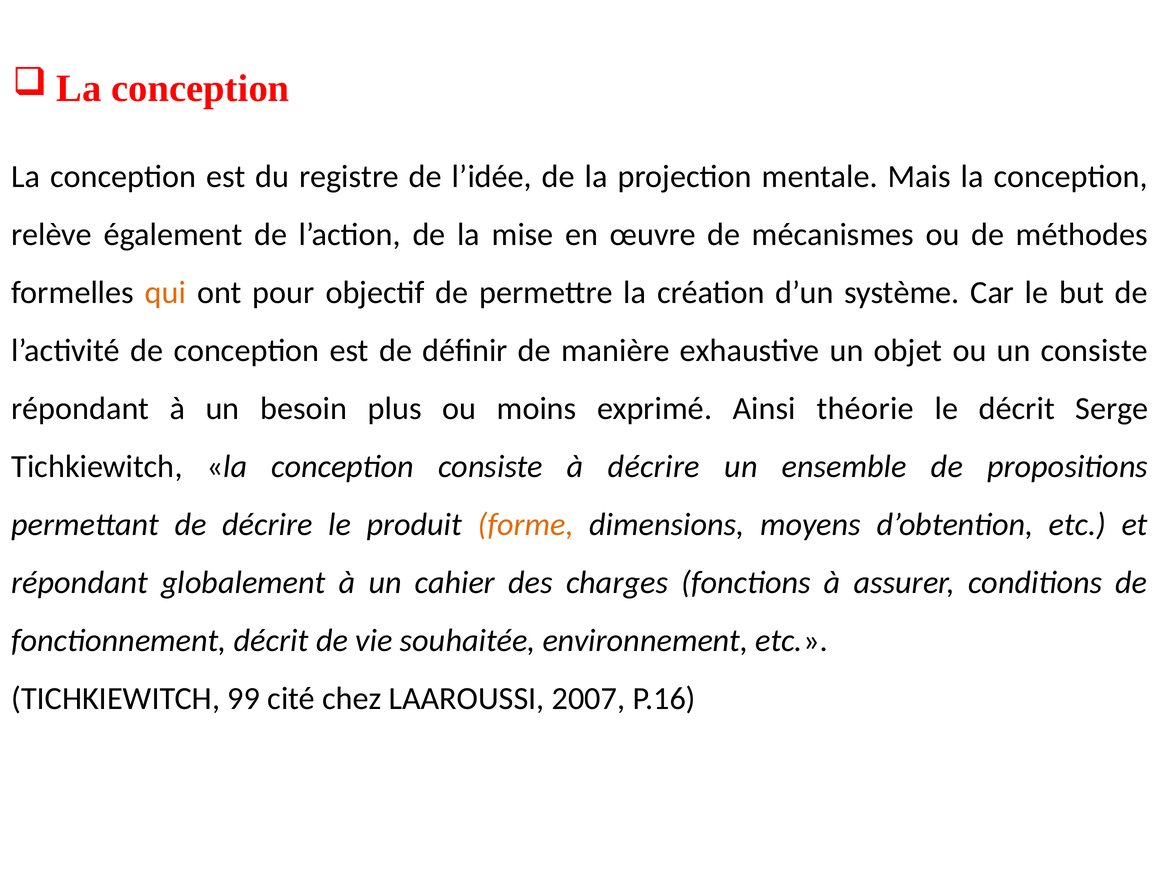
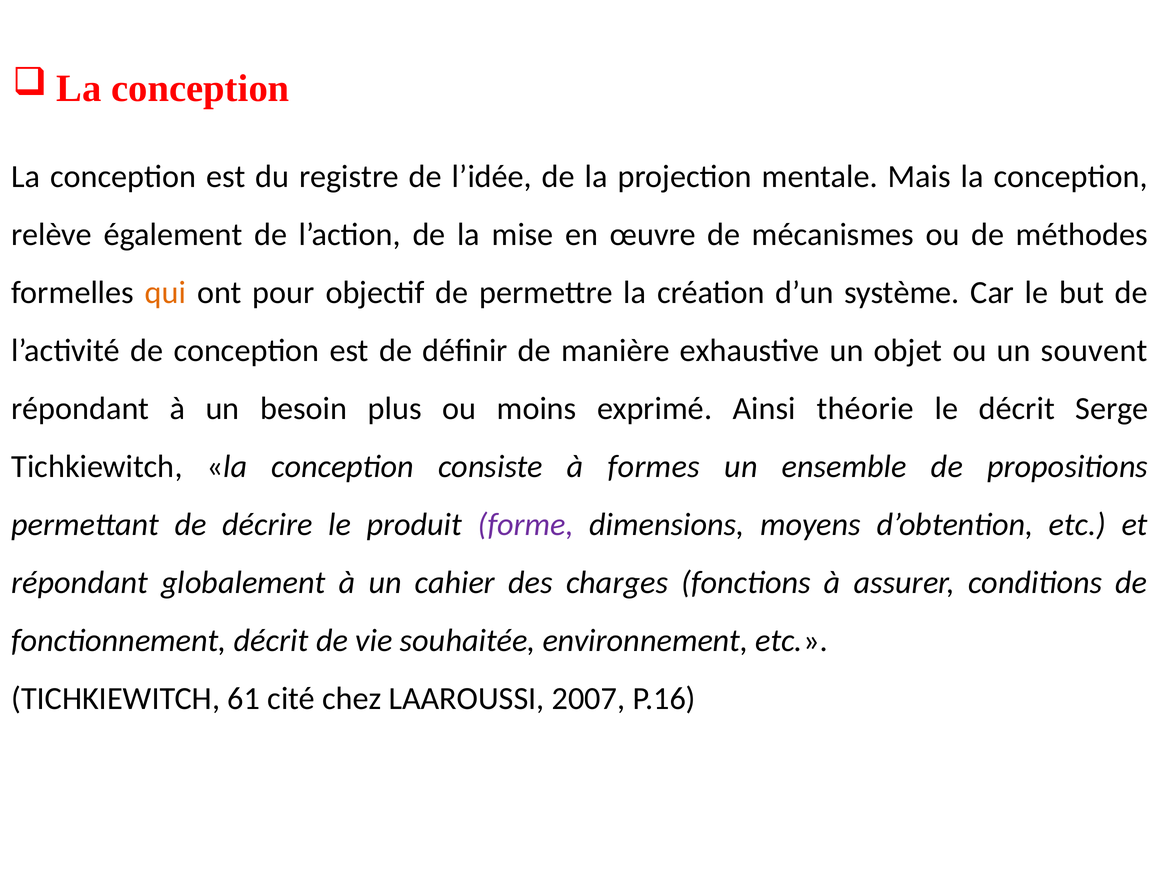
un consiste: consiste -> souvent
à décrire: décrire -> formes
forme colour: orange -> purple
99: 99 -> 61
